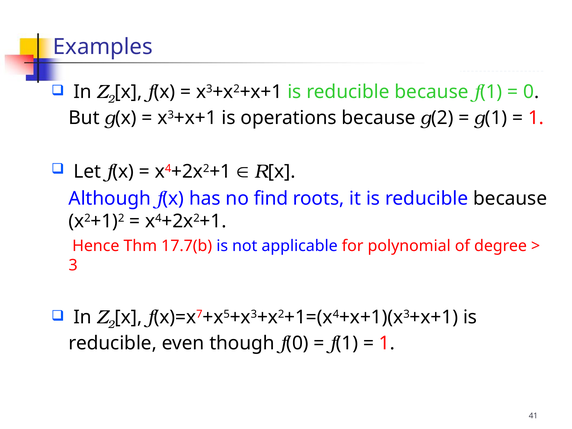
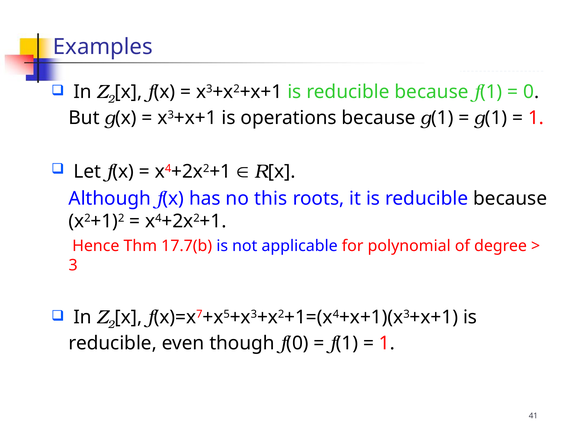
2 at (442, 118): 2 -> 1
find: find -> this
